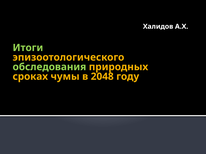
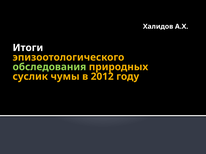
Итоги colour: light green -> white
сроках: сроках -> суслик
2048: 2048 -> 2012
